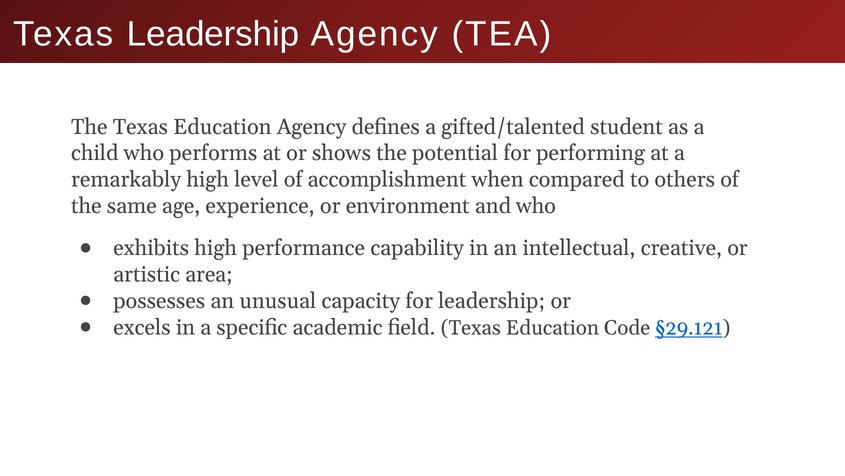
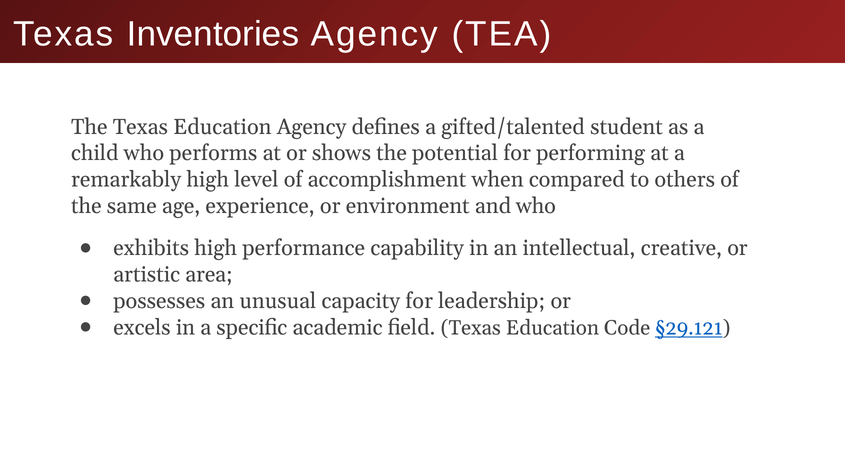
Texas Leadership: Leadership -> Inventories
